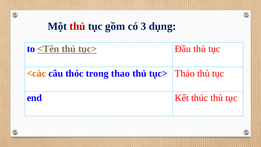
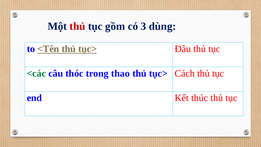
dụng: dụng -> dùng
<các colour: orange -> green
Thảo: Thảo -> Cách
